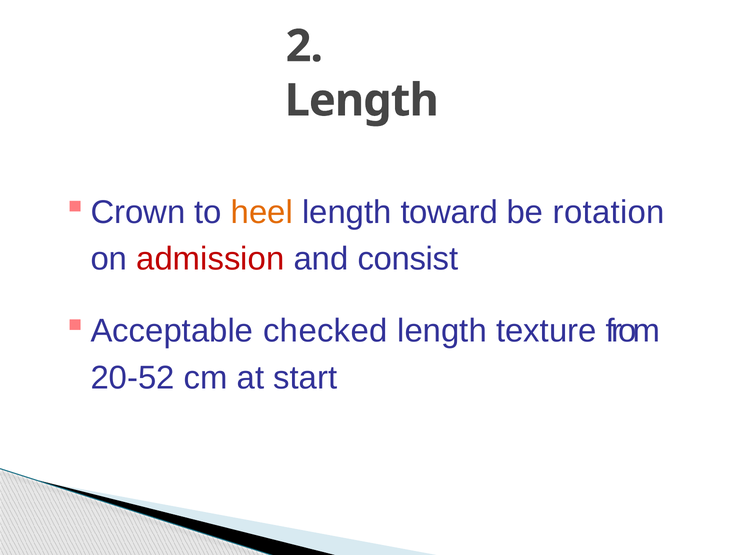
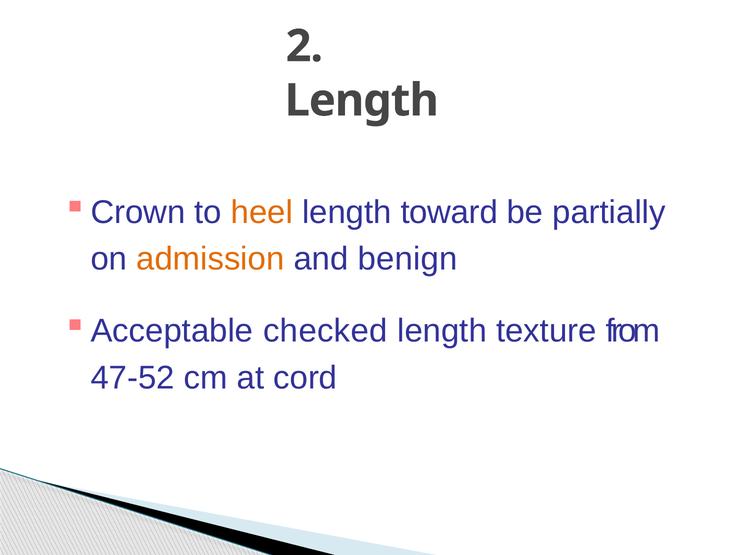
rotation: rotation -> partially
admission colour: red -> orange
consist: consist -> benign
20-52: 20-52 -> 47-52
start: start -> cord
